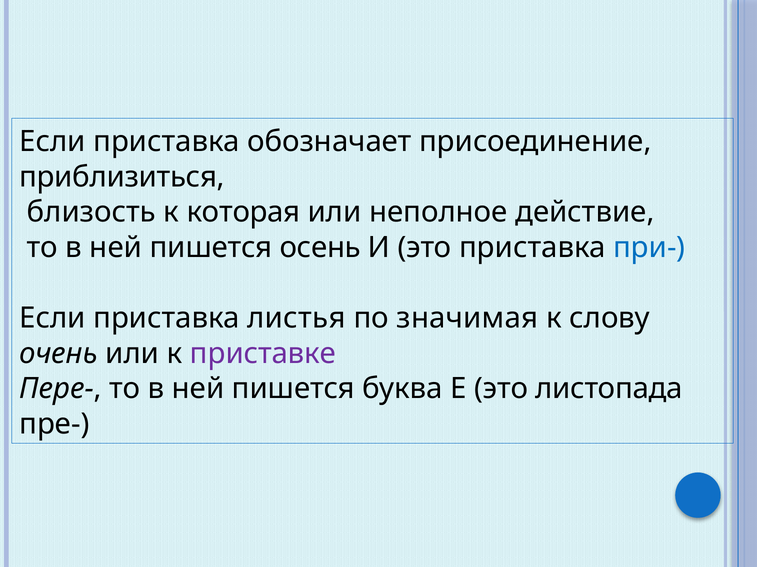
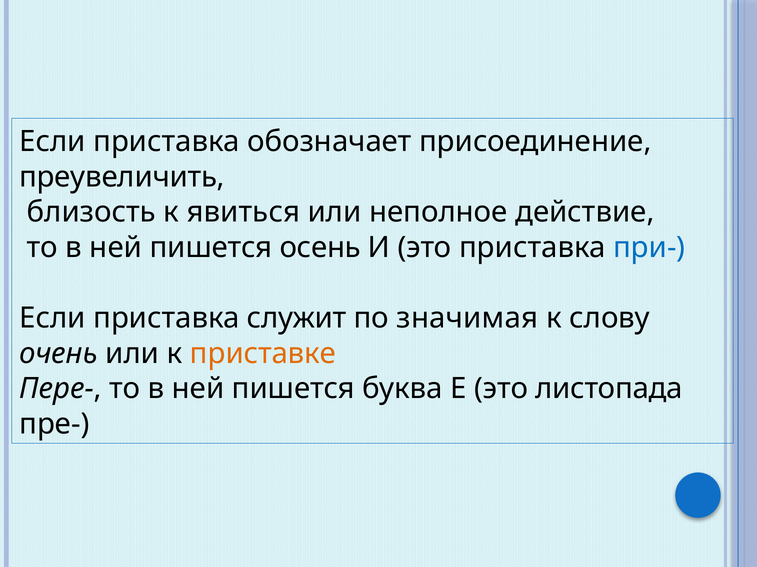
приблизиться: приблизиться -> преувеличить
которая: которая -> явиться
листья: листья -> служит
приставке colour: purple -> orange
